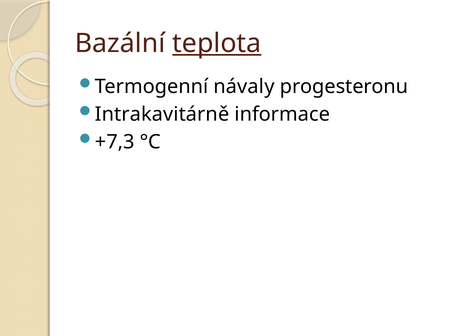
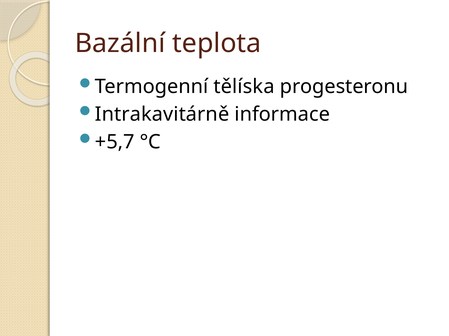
teplota underline: present -> none
návaly: návaly -> tělíska
+7,3: +7,3 -> +5,7
